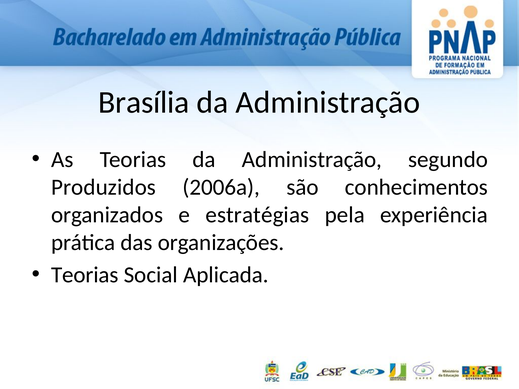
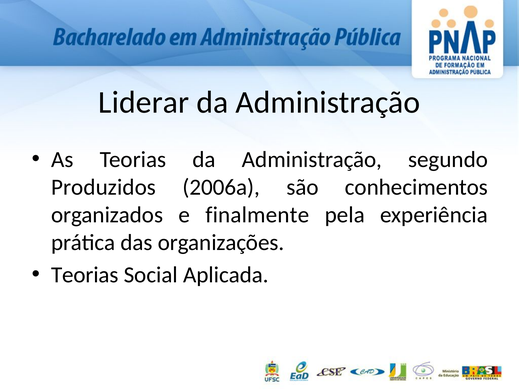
Brasília: Brasília -> Liderar
estratégias: estratégias -> finalmente
